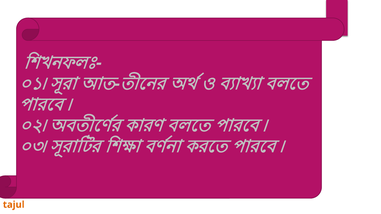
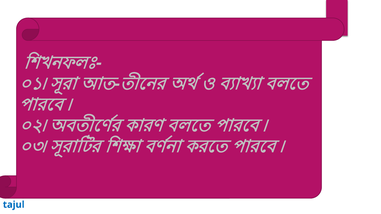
tajul colour: orange -> blue
